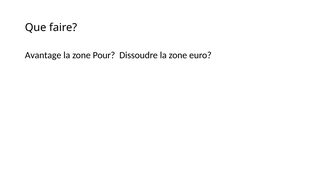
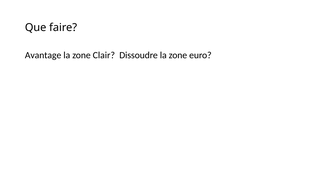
Pour: Pour -> Clair
